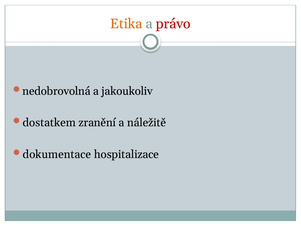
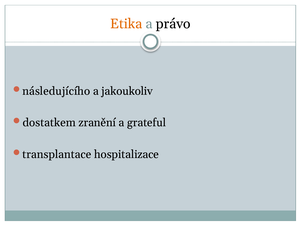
právo colour: red -> black
nedobrovolná: nedobrovolná -> následujícího
náležitě: náležitě -> grateful
dokumentace: dokumentace -> transplantace
